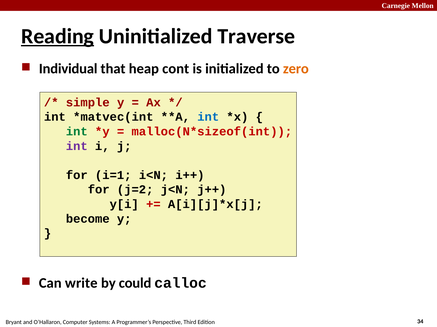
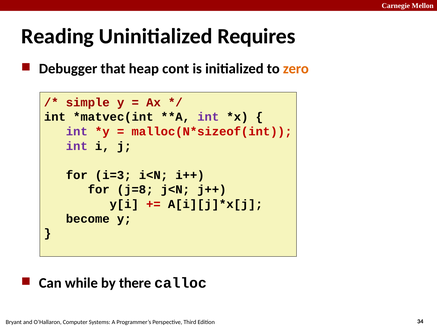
Reading underline: present -> none
Traverse: Traverse -> Requires
Individual: Individual -> Debugger
int at (208, 117) colour: blue -> purple
int at (77, 132) colour: green -> purple
i=1: i=1 -> i=3
j=2: j=2 -> j=8
write: write -> while
could: could -> there
